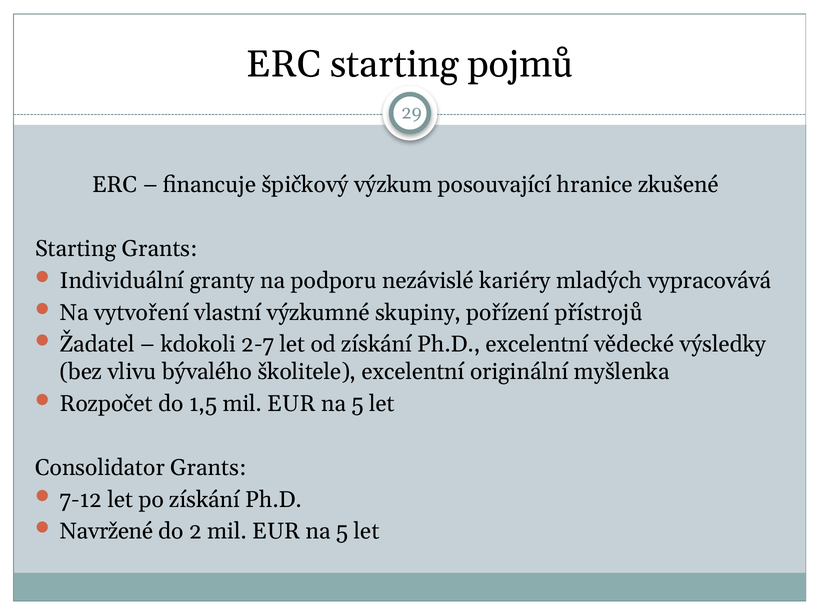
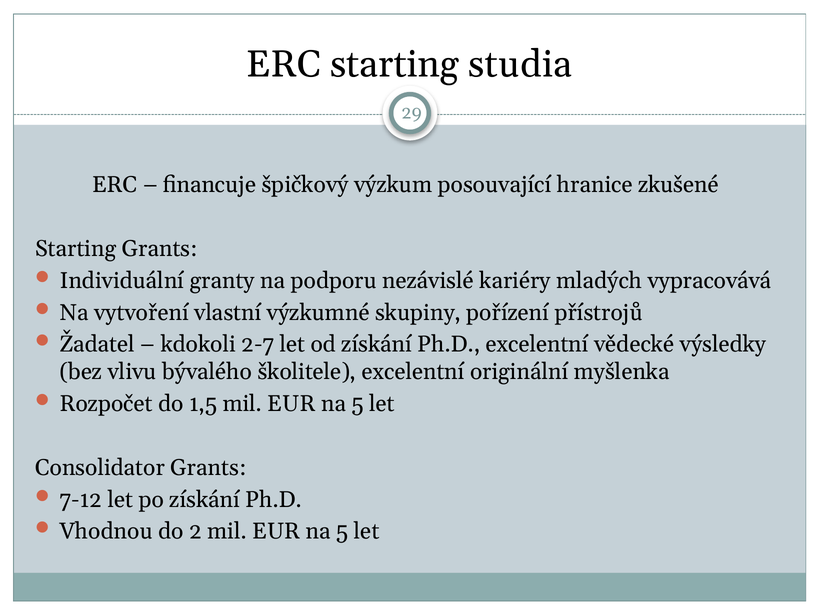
pojmů: pojmů -> studia
Navržené: Navržené -> Vhodnou
